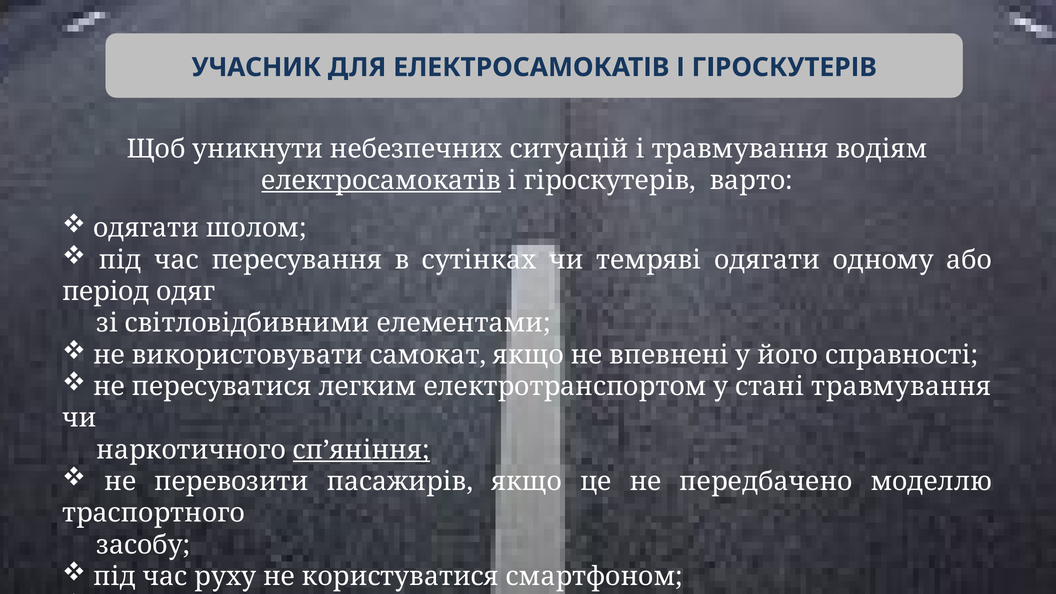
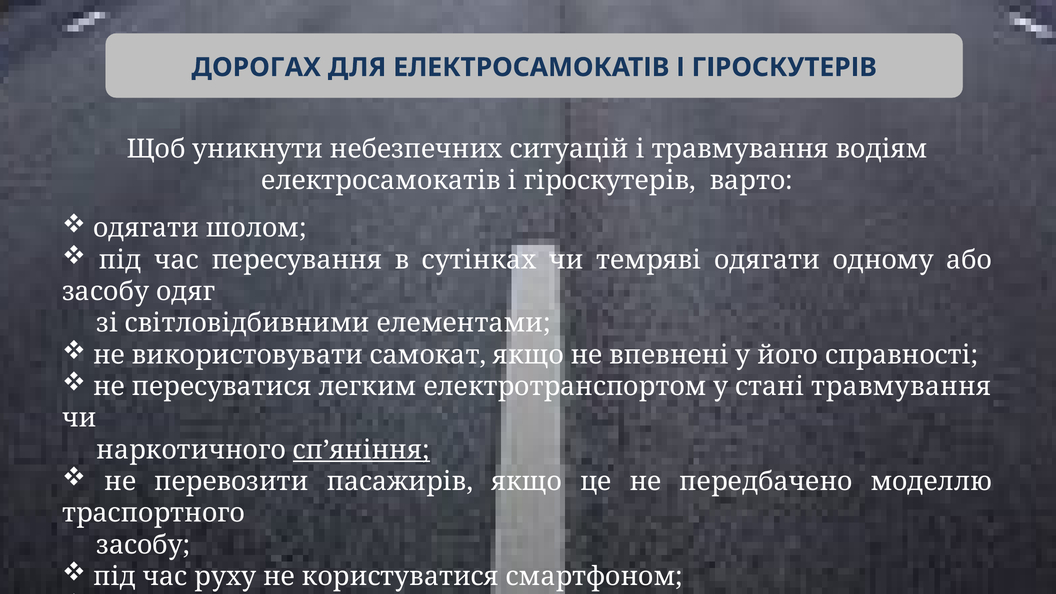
УЧАСНИК: УЧАСНИК -> ДОРОГАХ
електросамокатів at (381, 181) underline: present -> none
період at (106, 291): період -> засобу
